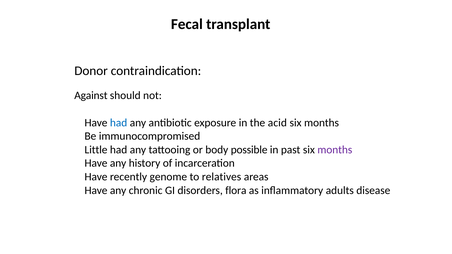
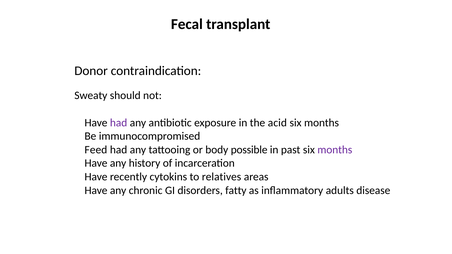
Against: Against -> Sweaty
had at (119, 123) colour: blue -> purple
Little: Little -> Feed
genome: genome -> cytokins
flora: flora -> fatty
